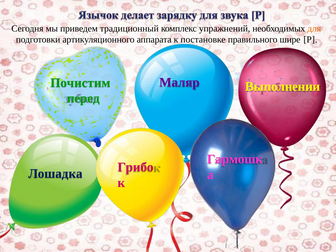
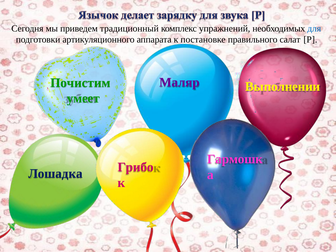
для colour: orange -> blue
шире: шире -> салат
перед: перед -> умеет
